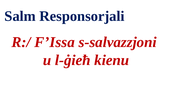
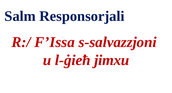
kienu: kienu -> jimxu
